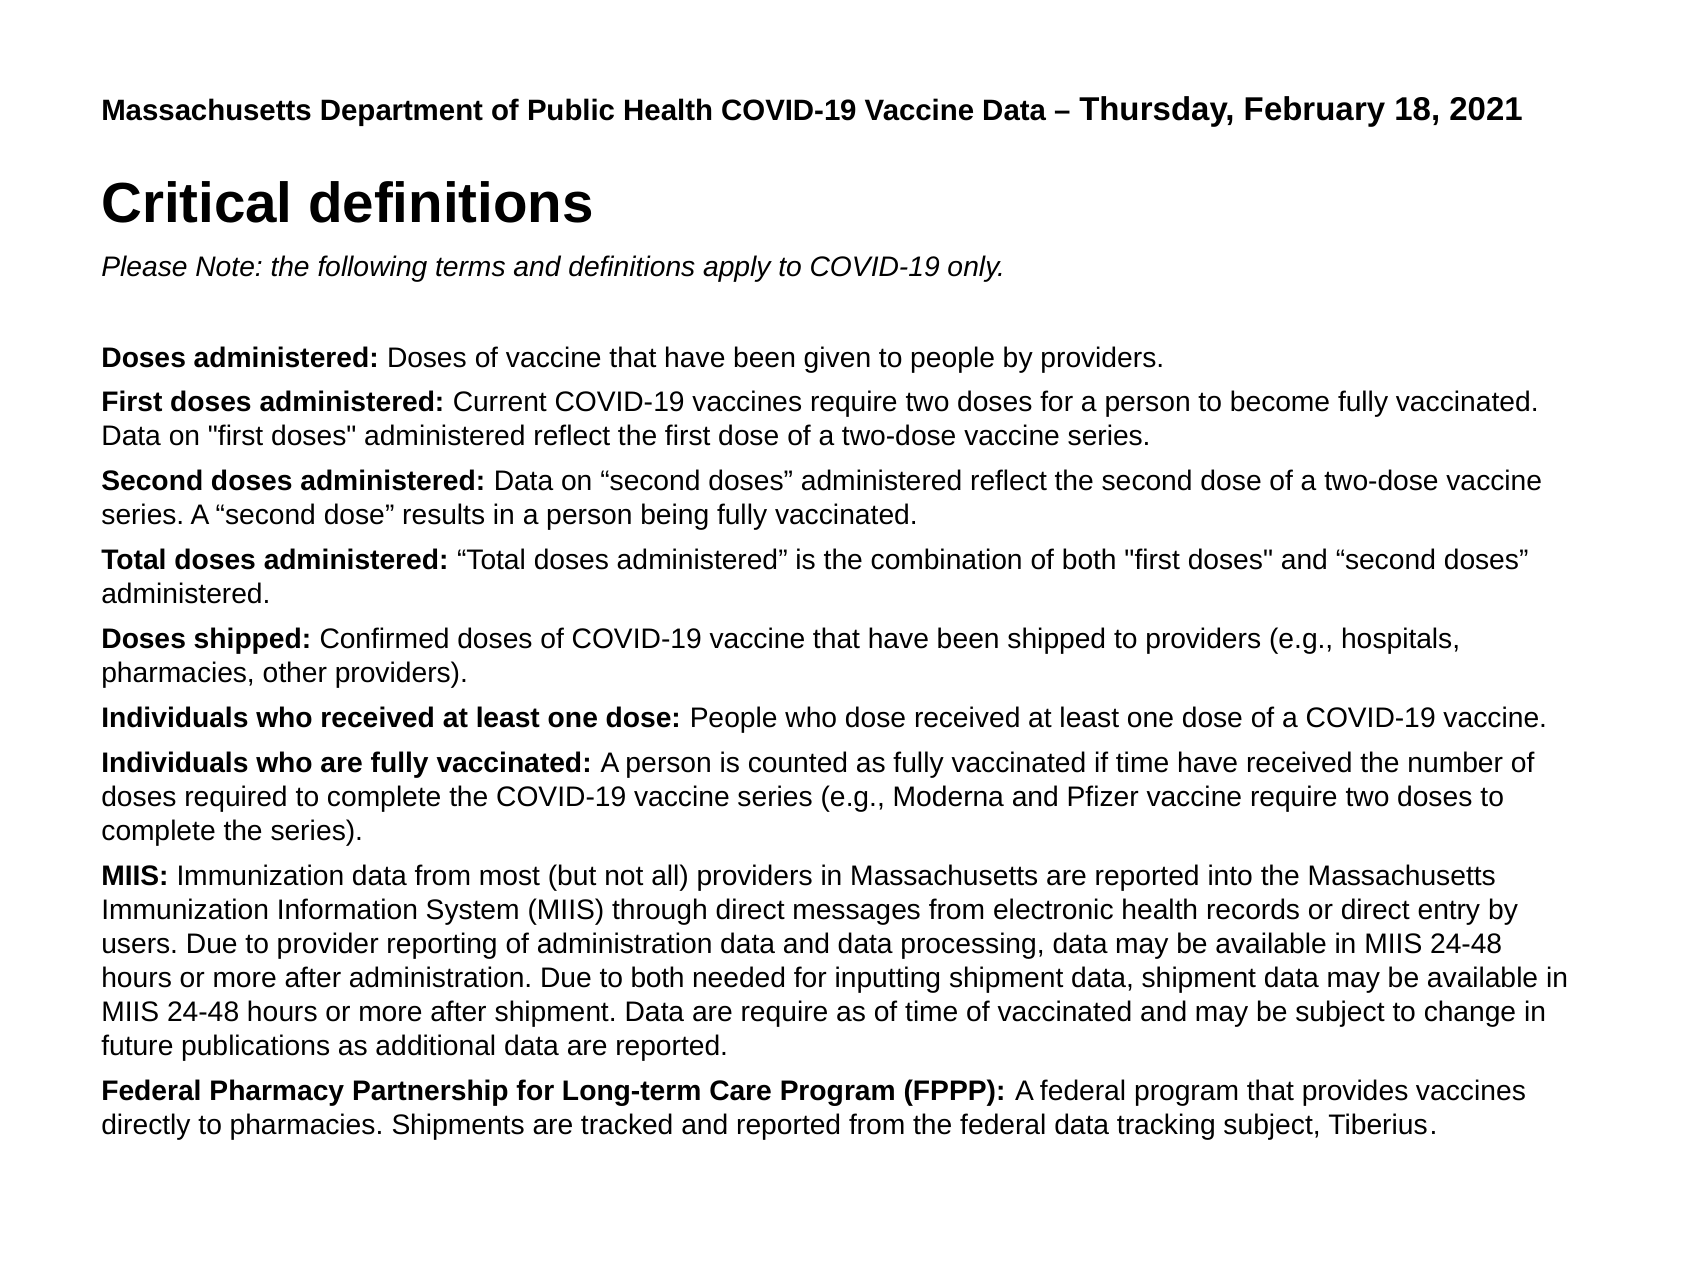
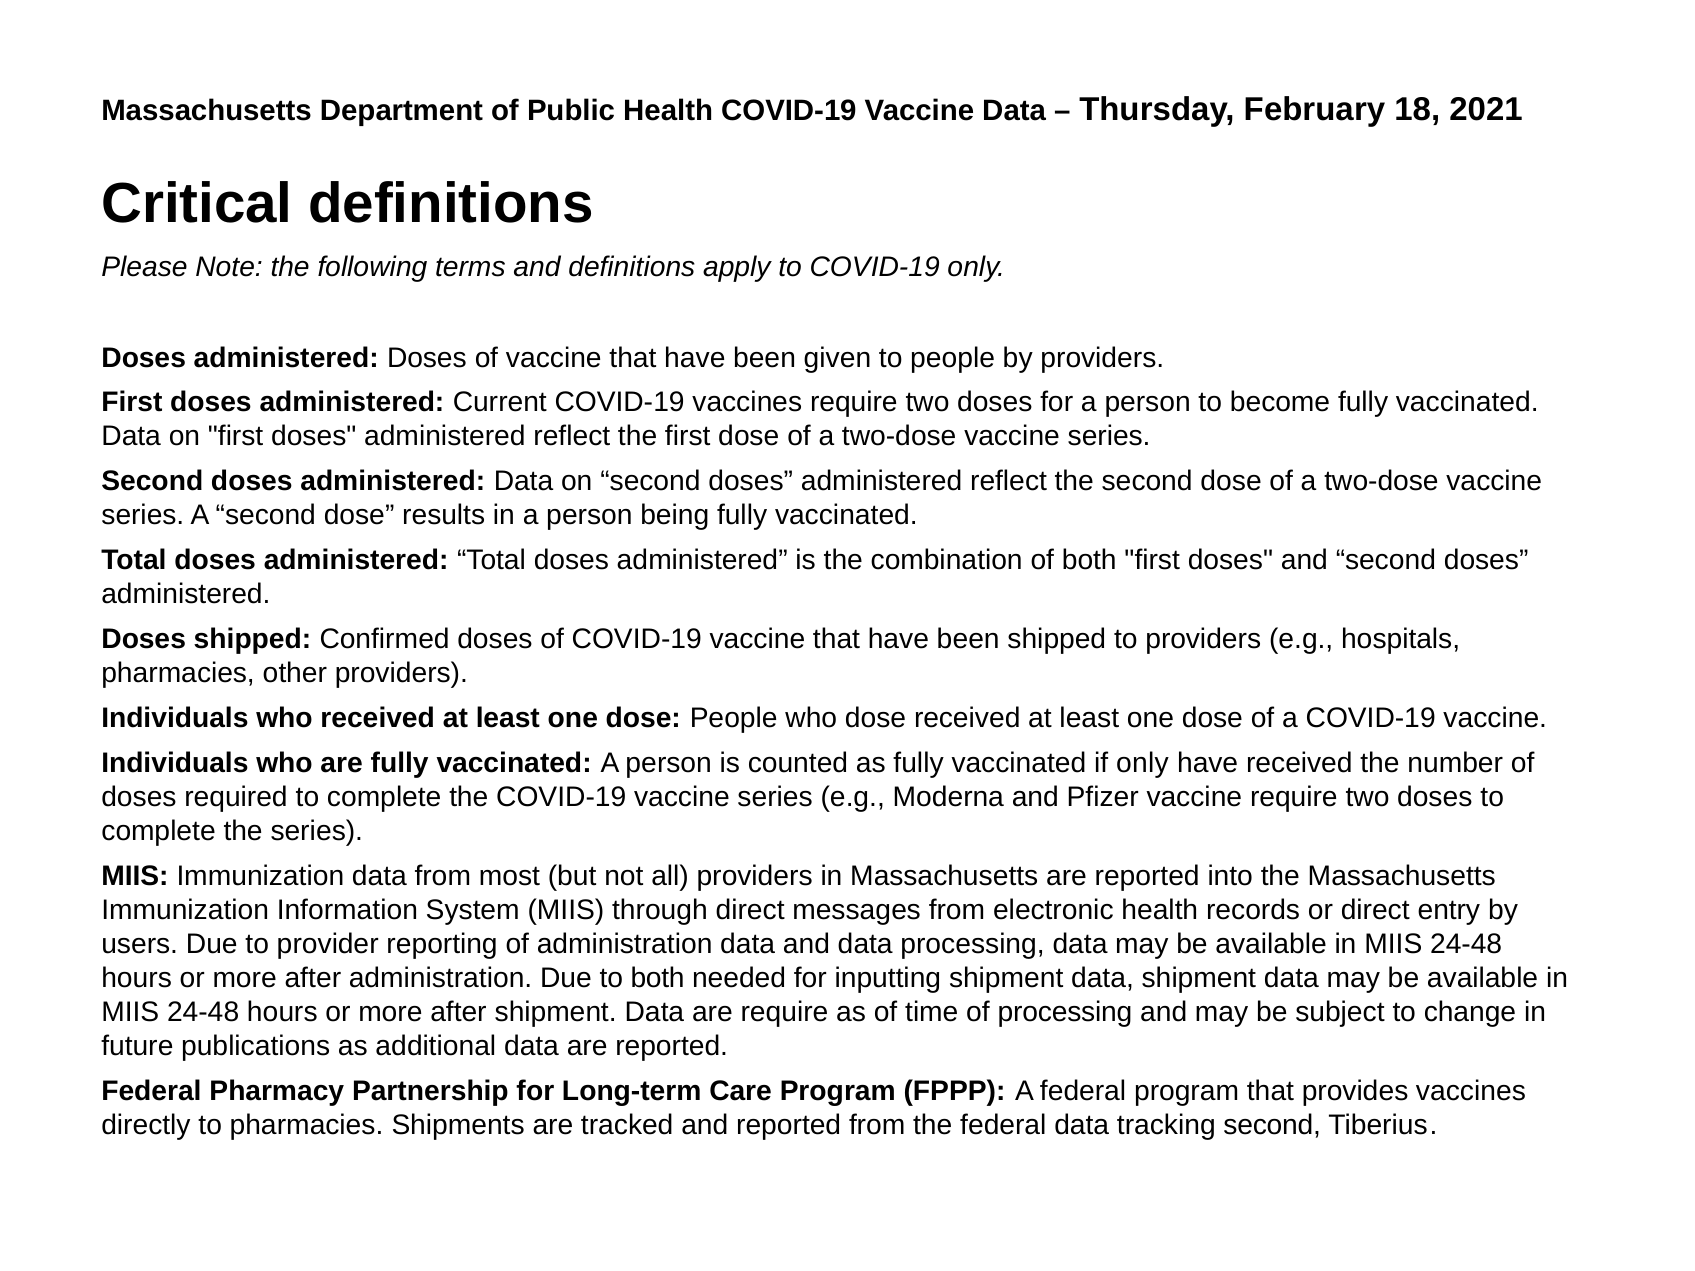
if time: time -> only
of vaccinated: vaccinated -> processing
tracking subject: subject -> second
